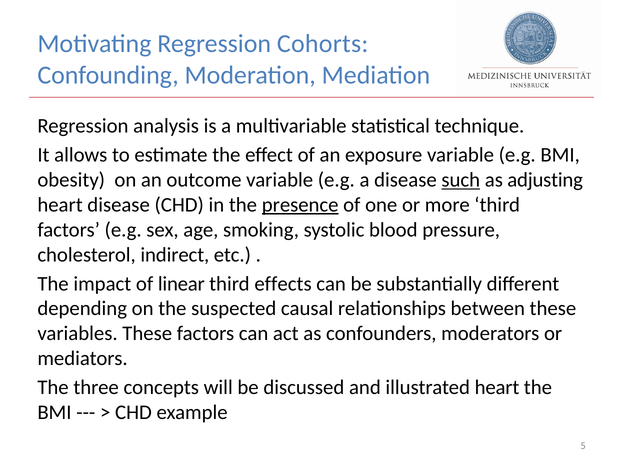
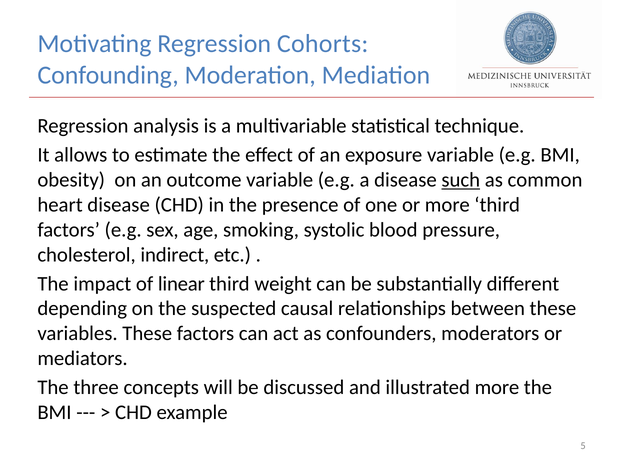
adjusting: adjusting -> common
presence underline: present -> none
effects: effects -> weight
illustrated heart: heart -> more
